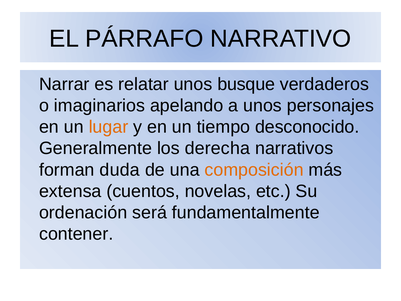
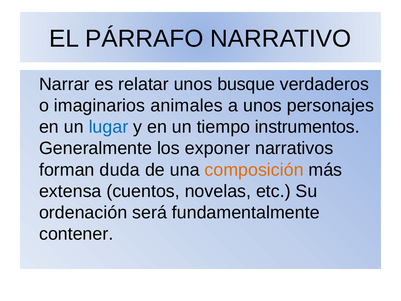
apelando: apelando -> animales
lugar colour: orange -> blue
desconocido: desconocido -> instrumentos
derecha: derecha -> exponer
